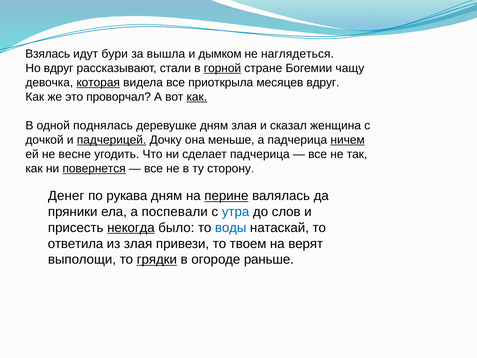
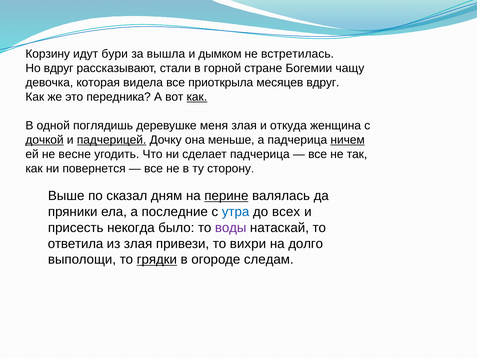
Взялась: Взялась -> Корзину
наглядеться: наглядеться -> встретилась
горной underline: present -> none
которая underline: present -> none
проворчал: проворчал -> передника
поднялась: поднялась -> поглядишь
деревушке дням: дням -> меня
сказал: сказал -> откуда
дочкой underline: none -> present
повернется underline: present -> none
Денег: Денег -> Выше
рукава: рукава -> сказал
поспевали: поспевали -> последние
слов: слов -> всех
некогда underline: present -> none
воды colour: blue -> purple
твоем: твоем -> вихри
верят: верят -> долго
раньше: раньше -> следам
